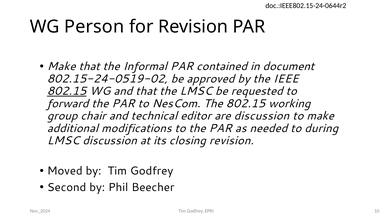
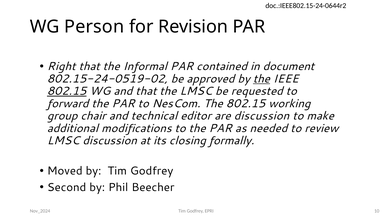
Make at (61, 66): Make -> Right
the at (262, 79) underline: none -> present
during: during -> review
closing revision: revision -> formally
